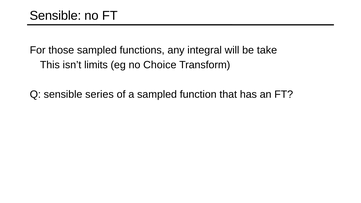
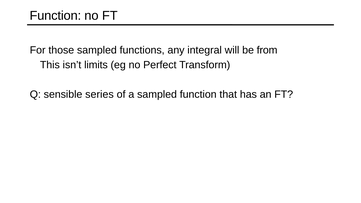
Sensible at (55, 16): Sensible -> Function
take: take -> from
Choice: Choice -> Perfect
